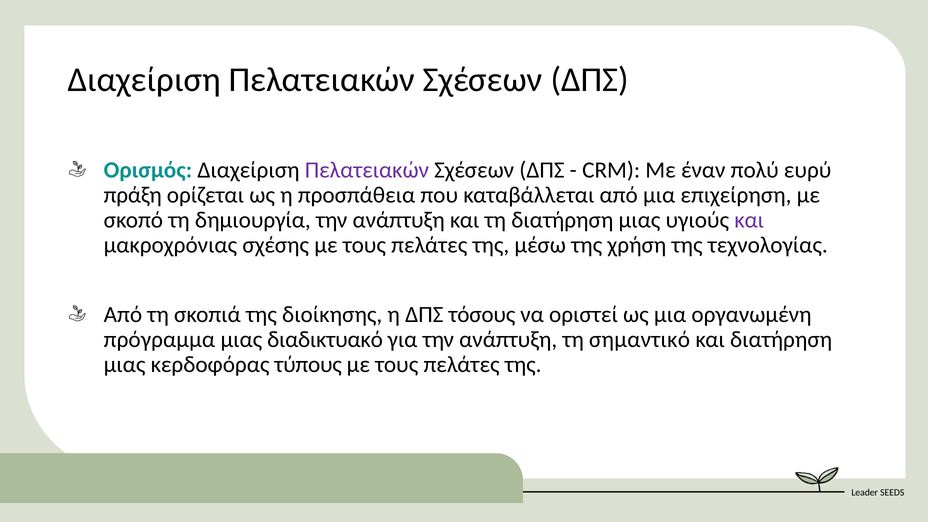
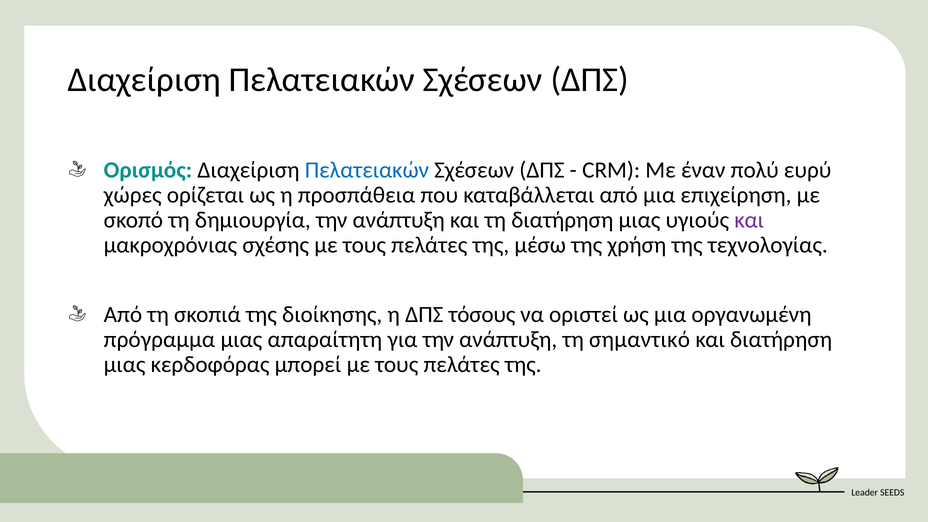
Πελατειακών at (367, 170) colour: purple -> blue
πράξη: πράξη -> χώρες
διαδικτυακό: διαδικτυακό -> απαραίτητη
τύπους: τύπους -> μπορεί
